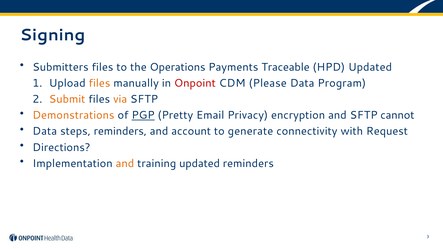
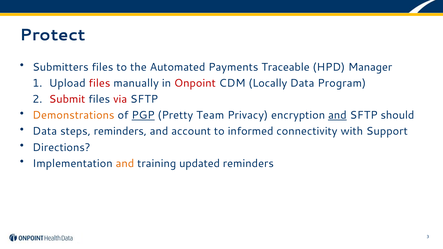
Signing: Signing -> Protect
Operations: Operations -> Automated
HPD Updated: Updated -> Manager
files at (99, 83) colour: orange -> red
Please: Please -> Locally
Submit colour: orange -> red
via colour: orange -> red
Email: Email -> Team
and at (337, 115) underline: none -> present
cannot: cannot -> should
generate: generate -> informed
Request: Request -> Support
